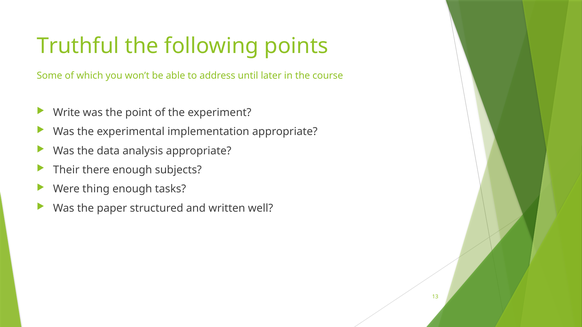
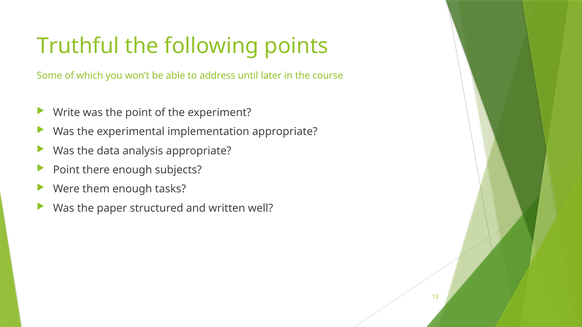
Their at (66, 170): Their -> Point
thing: thing -> them
